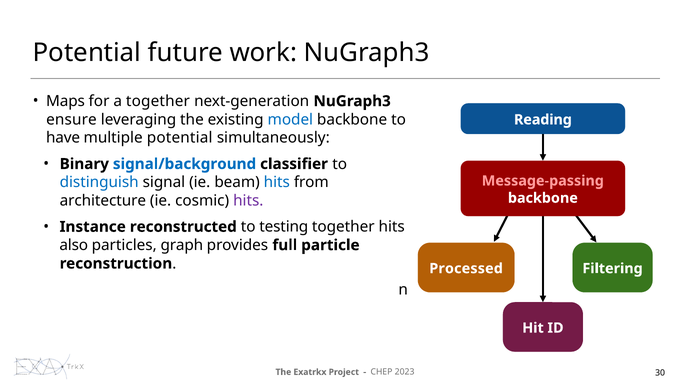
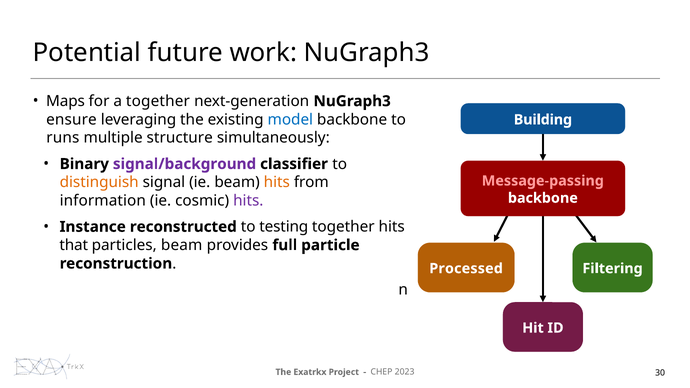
Reading: Reading -> Building
have: have -> runs
multiple potential: potential -> structure
signal/background colour: blue -> purple
distinguish colour: blue -> orange
hits at (277, 182) colour: blue -> orange
architecture: architecture -> information
also: also -> that
particles graph: graph -> beam
